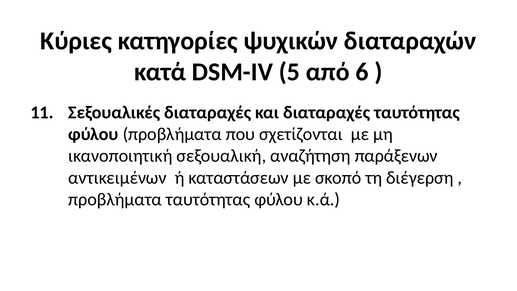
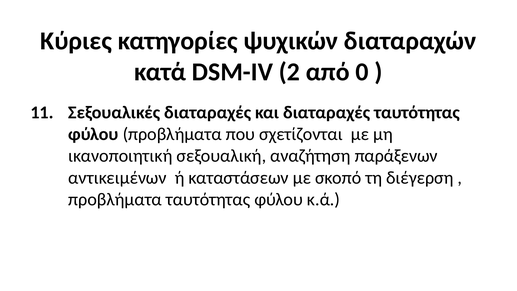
5: 5 -> 2
6: 6 -> 0
